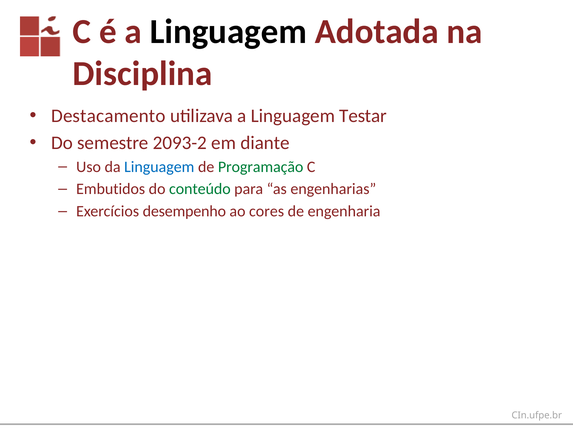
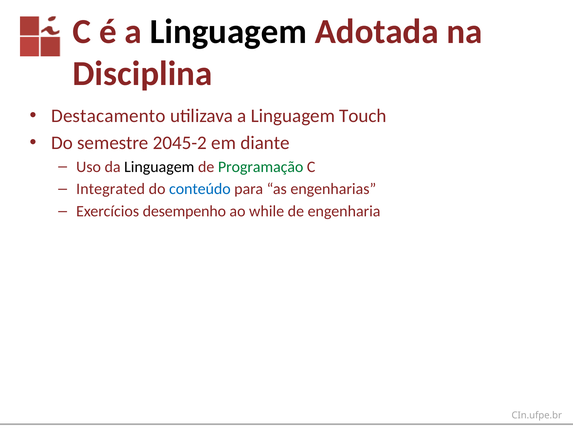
Testar: Testar -> Touch
2093-2: 2093-2 -> 2045-2
Linguagem at (159, 167) colour: blue -> black
Embutidos: Embutidos -> Integrated
conteúdo colour: green -> blue
cores: cores -> while
